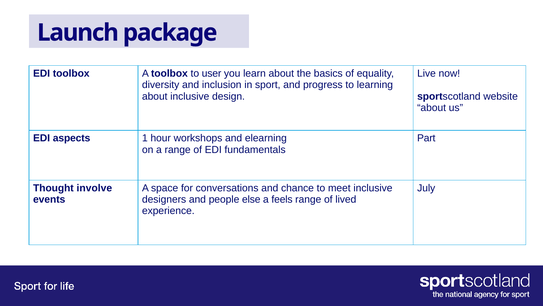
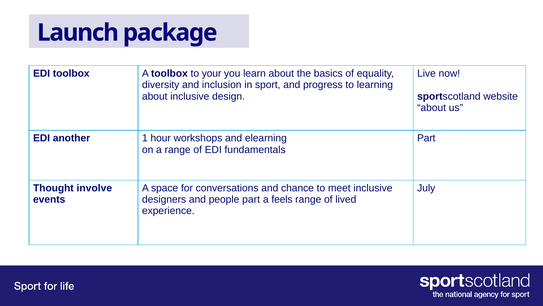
user: user -> your
aspects: aspects -> another
people else: else -> part
